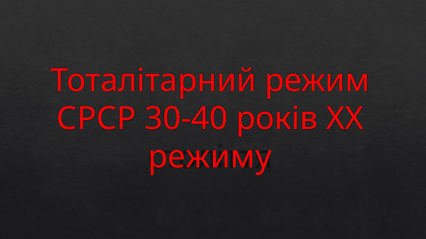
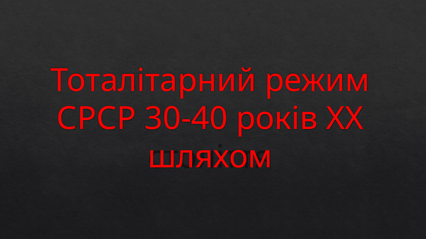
режиму: режиму -> шляхом
